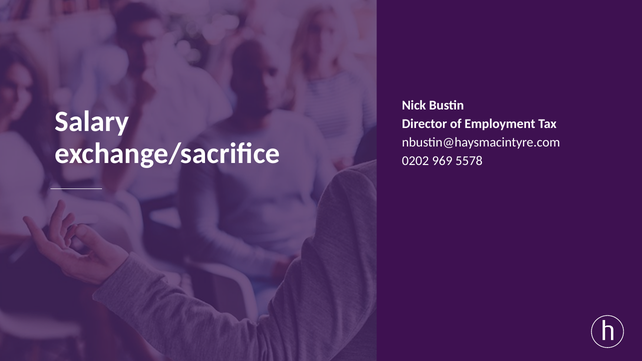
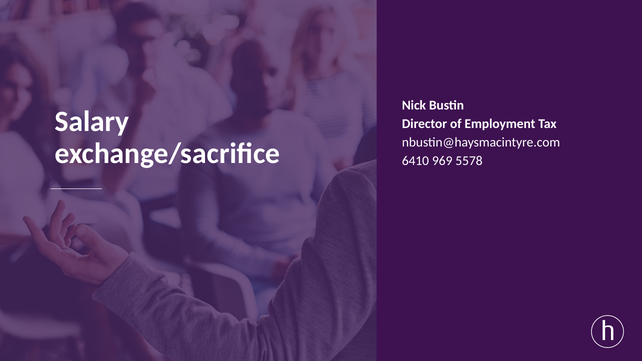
0202: 0202 -> 6410
